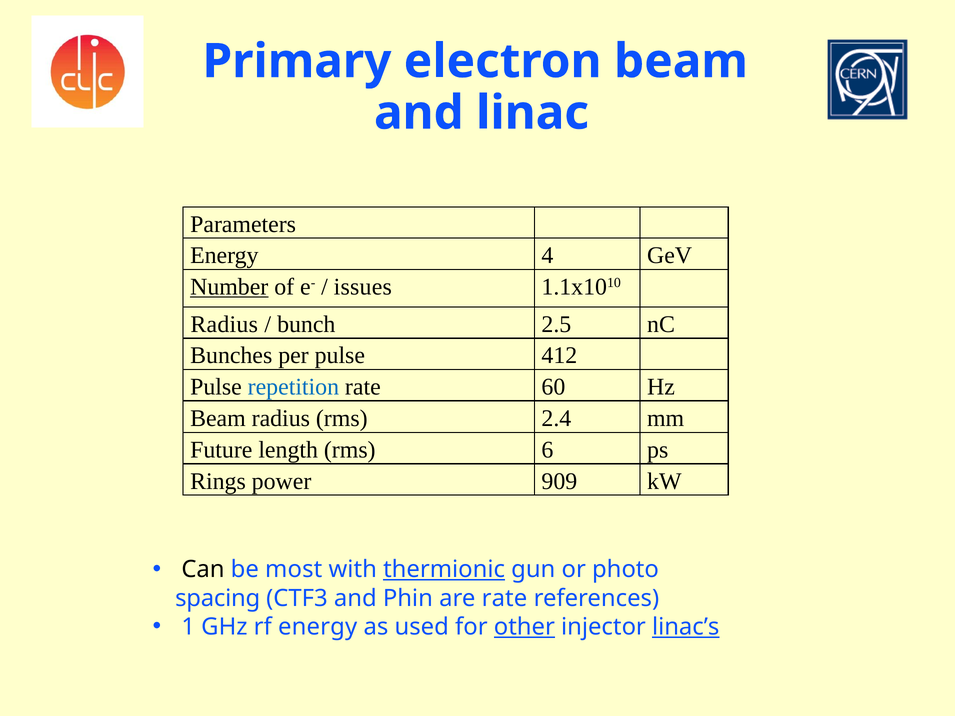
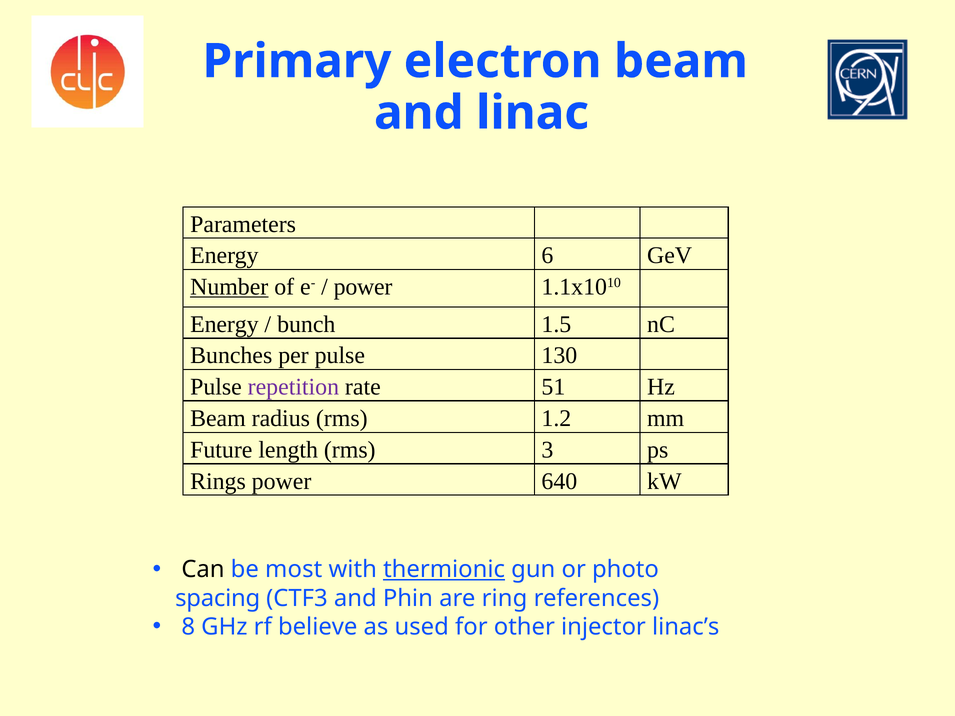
4: 4 -> 6
issues at (363, 287): issues -> power
Radius at (224, 324): Radius -> Energy
2.5: 2.5 -> 1.5
412: 412 -> 130
repetition colour: blue -> purple
60: 60 -> 51
2.4: 2.4 -> 1.2
6: 6 -> 3
909: 909 -> 640
are rate: rate -> ring
1: 1 -> 8
rf energy: energy -> believe
other underline: present -> none
linac’s underline: present -> none
